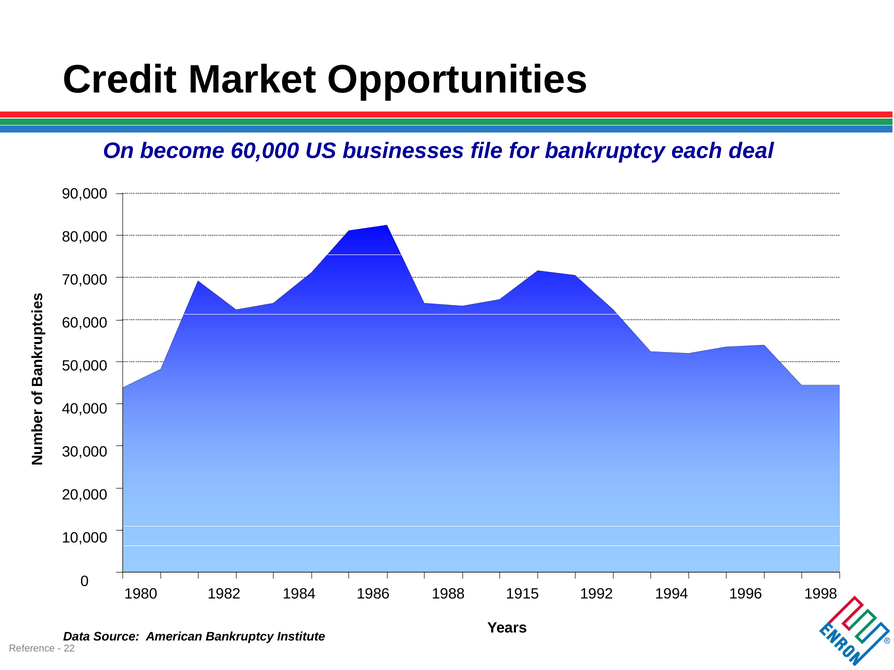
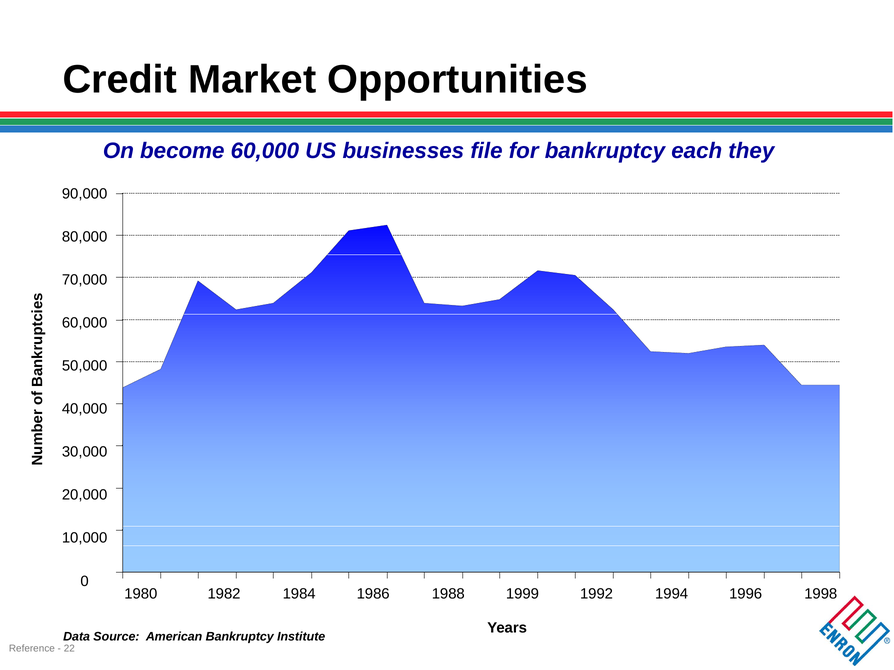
deal: deal -> they
1915: 1915 -> 1999
